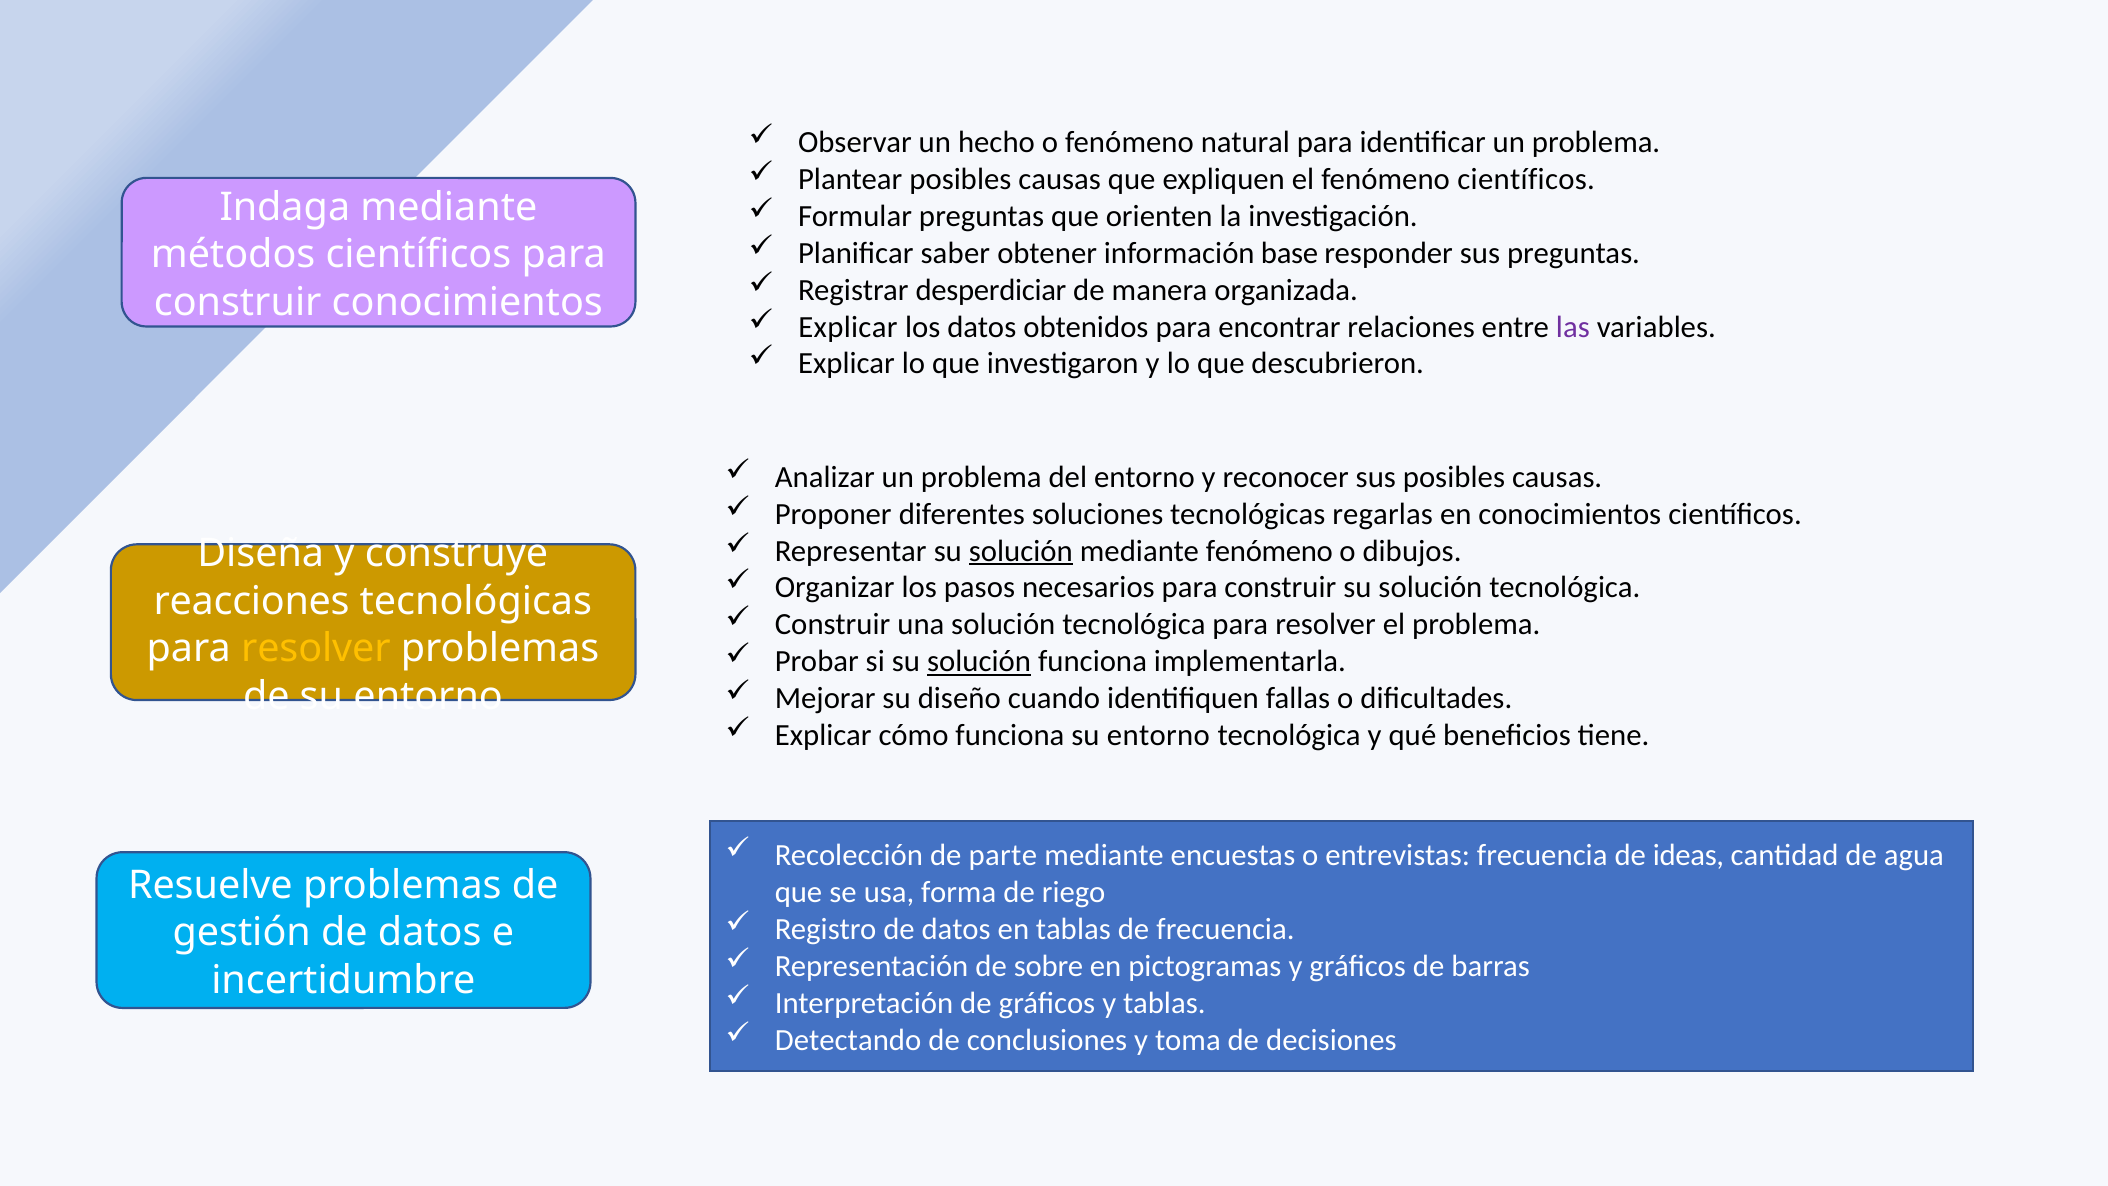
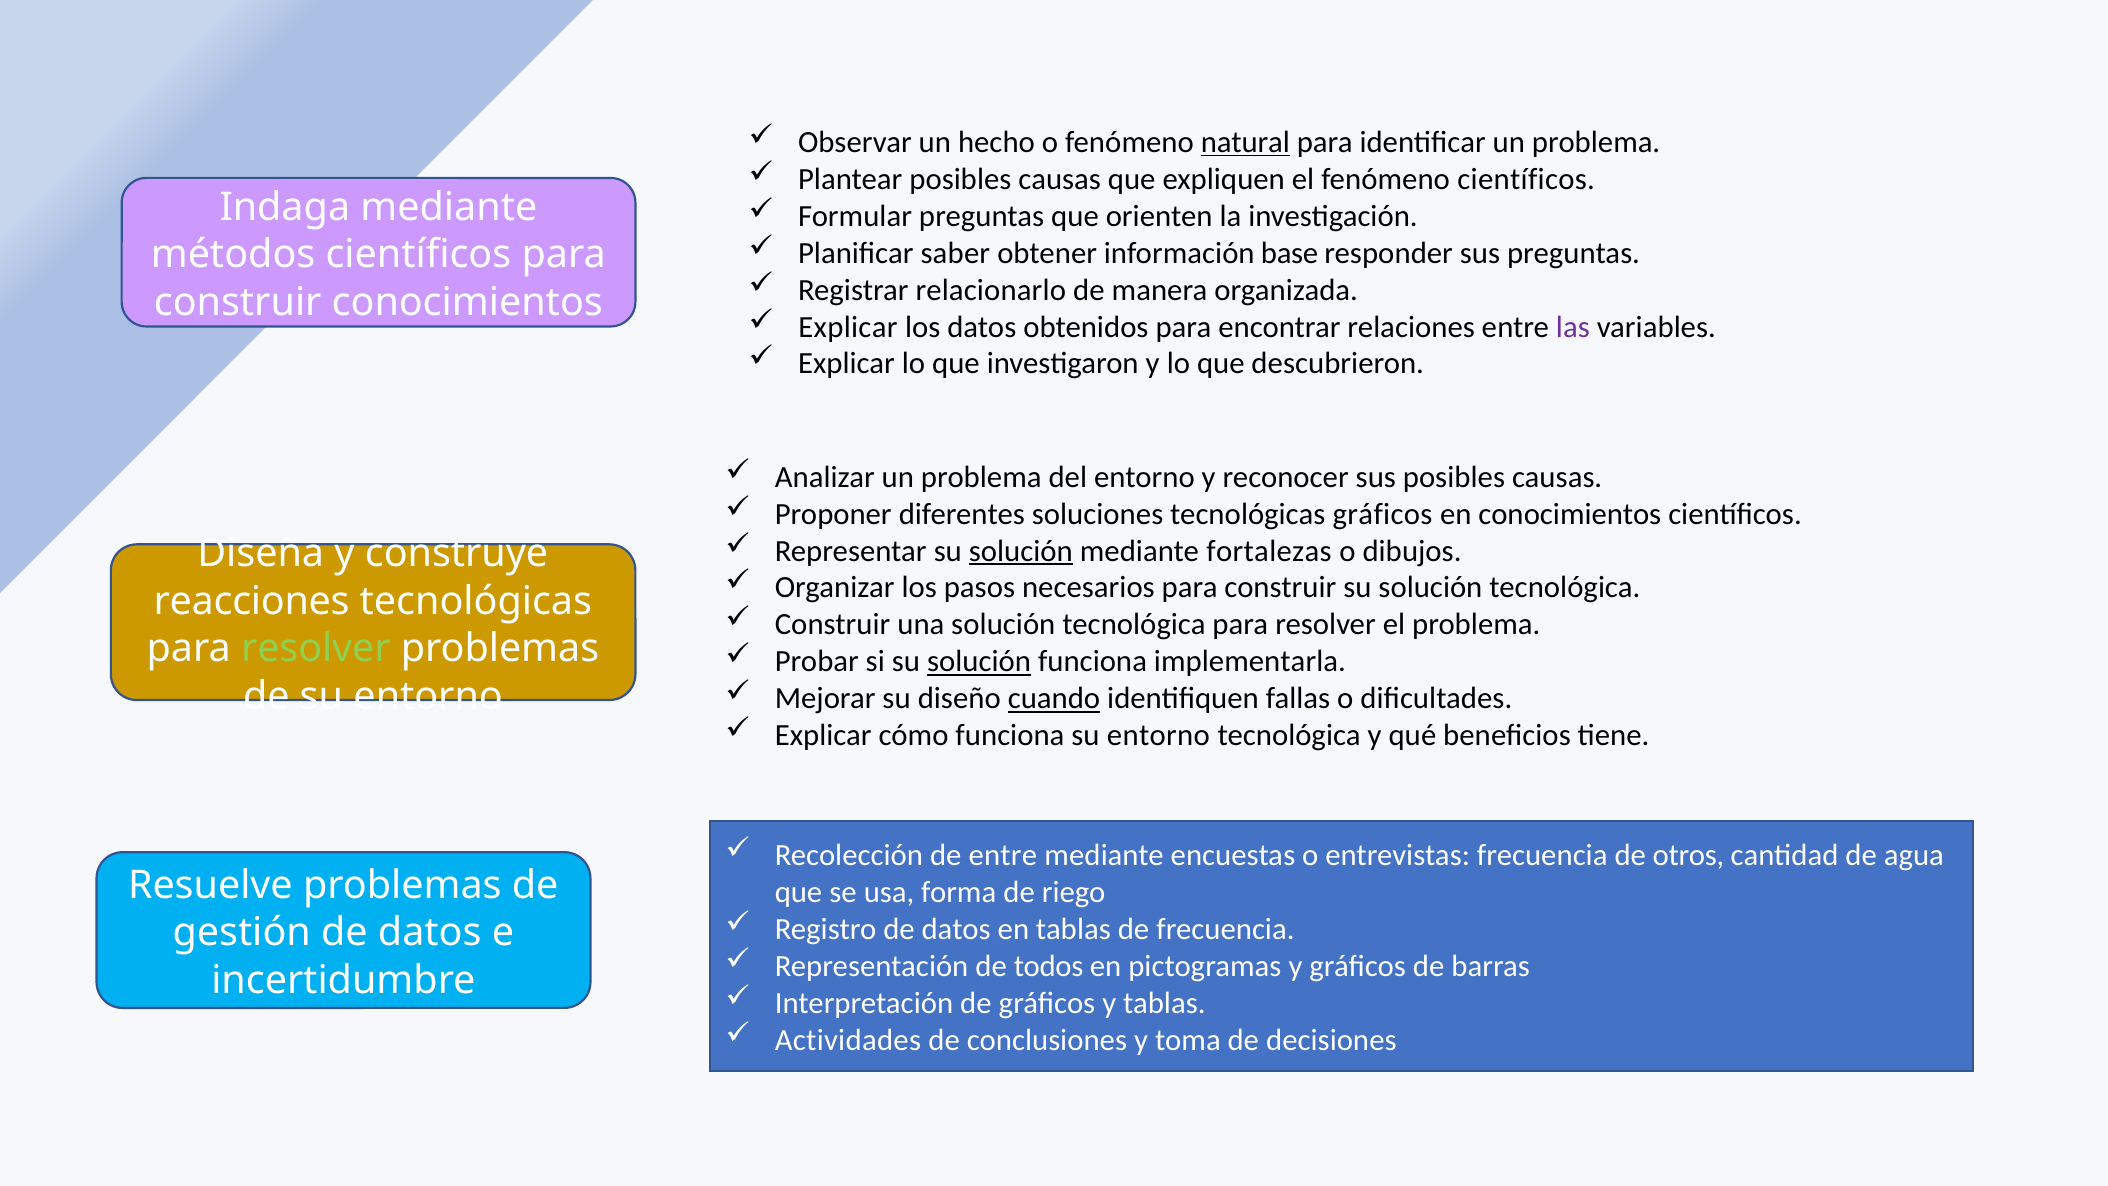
natural underline: none -> present
desperdiciar: desperdiciar -> relacionarlo
tecnológicas regarlas: regarlas -> gráficos
mediante fenómeno: fenómeno -> fortalezas
resolver at (316, 648) colour: yellow -> light green
cuando underline: none -> present
de parte: parte -> entre
ideas: ideas -> otros
sobre: sobre -> todos
Detectando: Detectando -> Actividades
